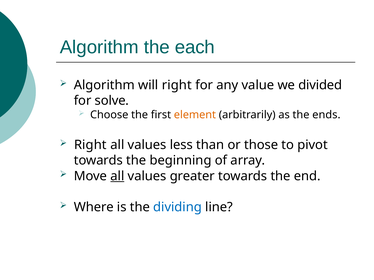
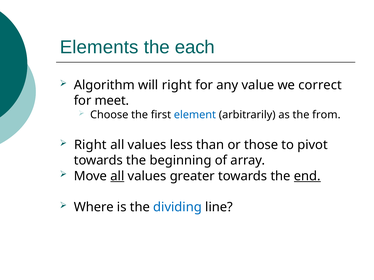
Algorithm at (99, 47): Algorithm -> Elements
divided: divided -> correct
solve: solve -> meet
element colour: orange -> blue
ends: ends -> from
end underline: none -> present
